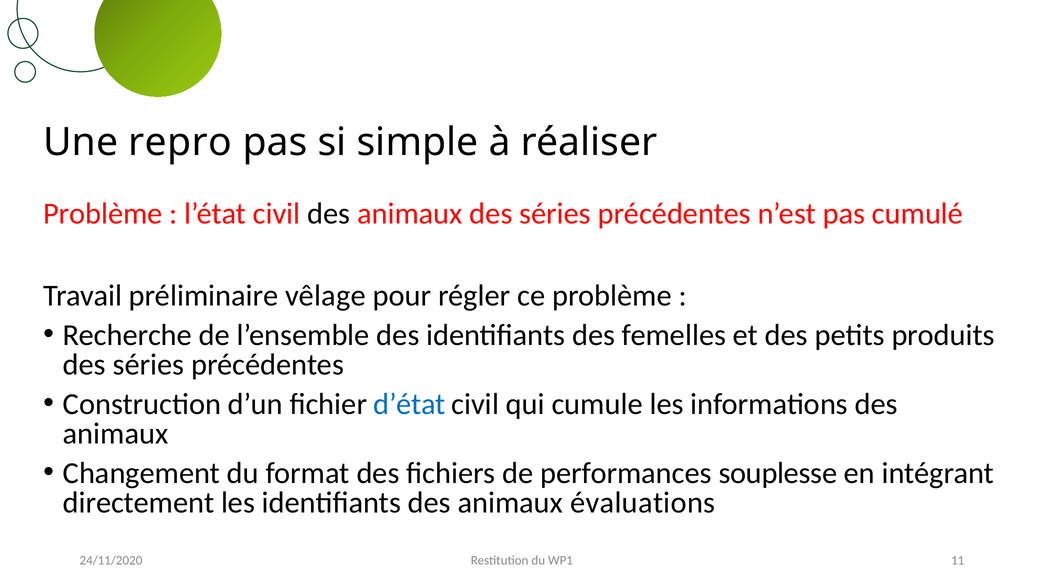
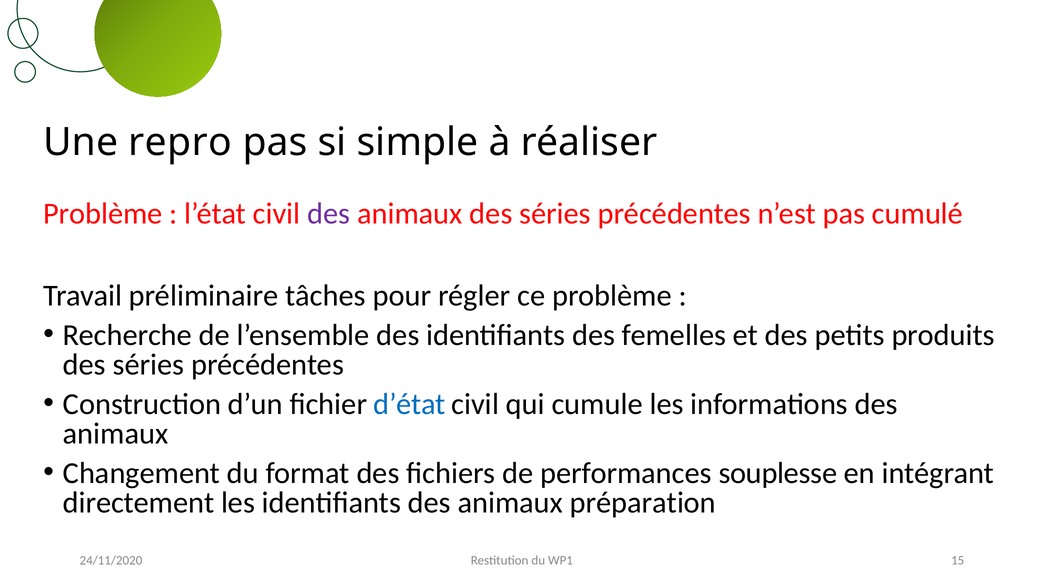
des at (329, 214) colour: black -> purple
vêlage: vêlage -> tâches
évaluations: évaluations -> préparation
11: 11 -> 15
